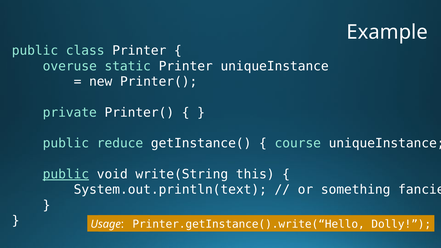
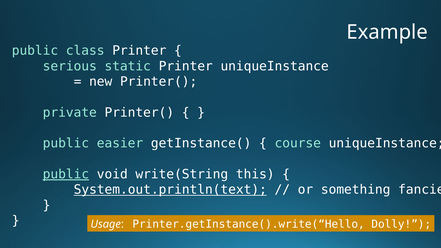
overuse: overuse -> serious
reduce: reduce -> easier
System.out.println(text underline: none -> present
